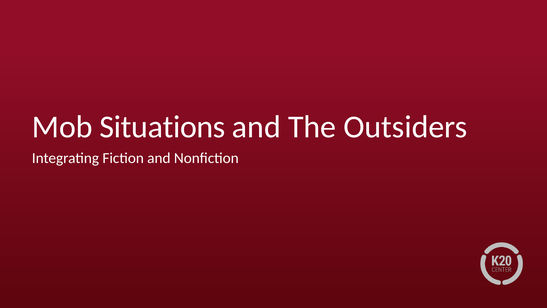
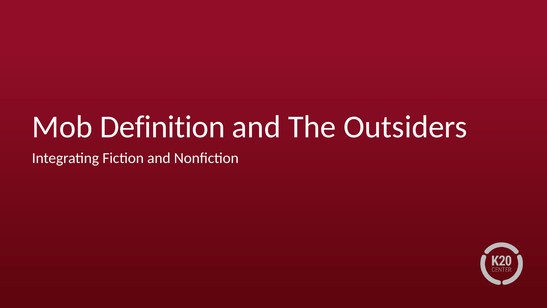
Situations: Situations -> Definition
